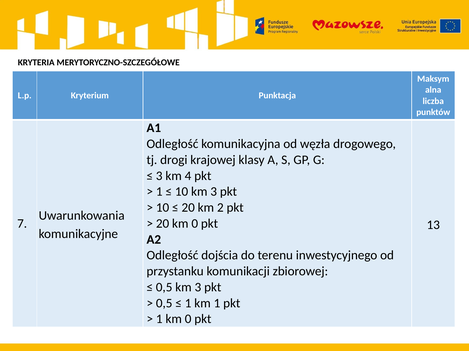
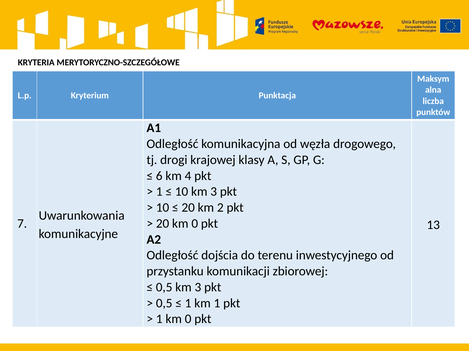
3 at (159, 176): 3 -> 6
